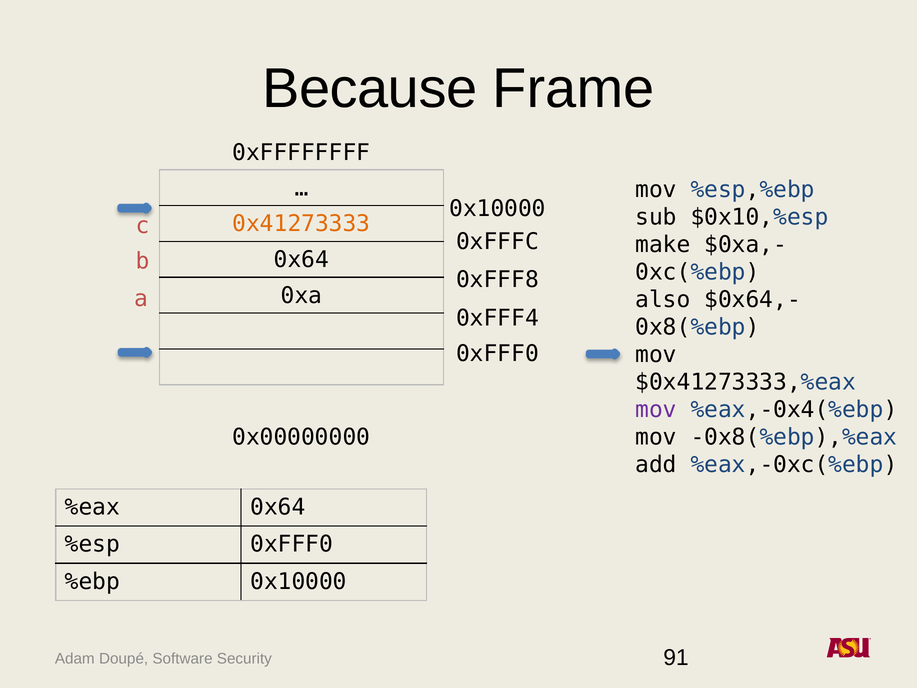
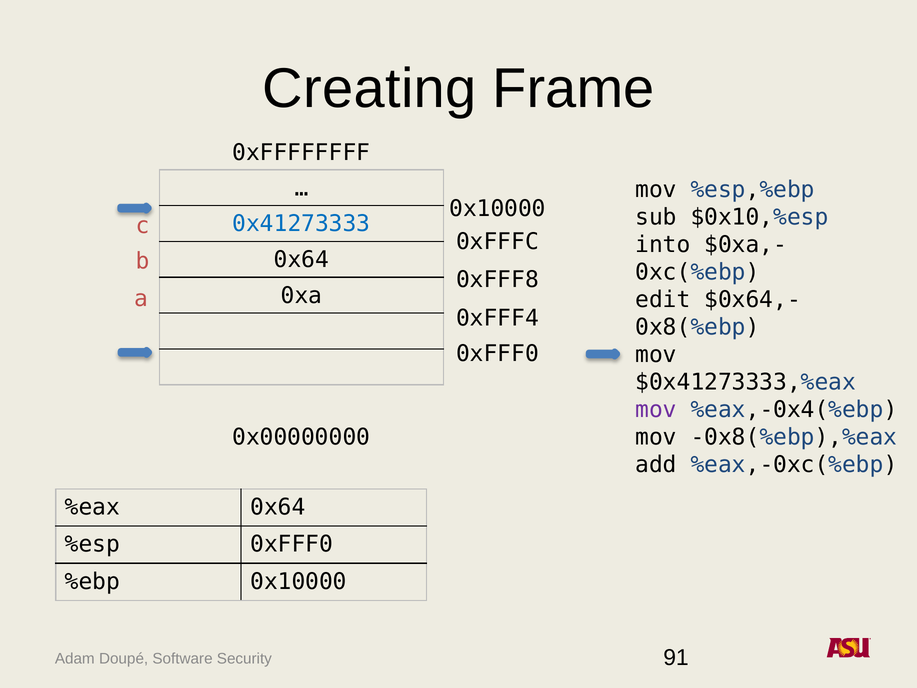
Because: Because -> Creating
0x41273333 colour: orange -> blue
make: make -> into
also: also -> edit
